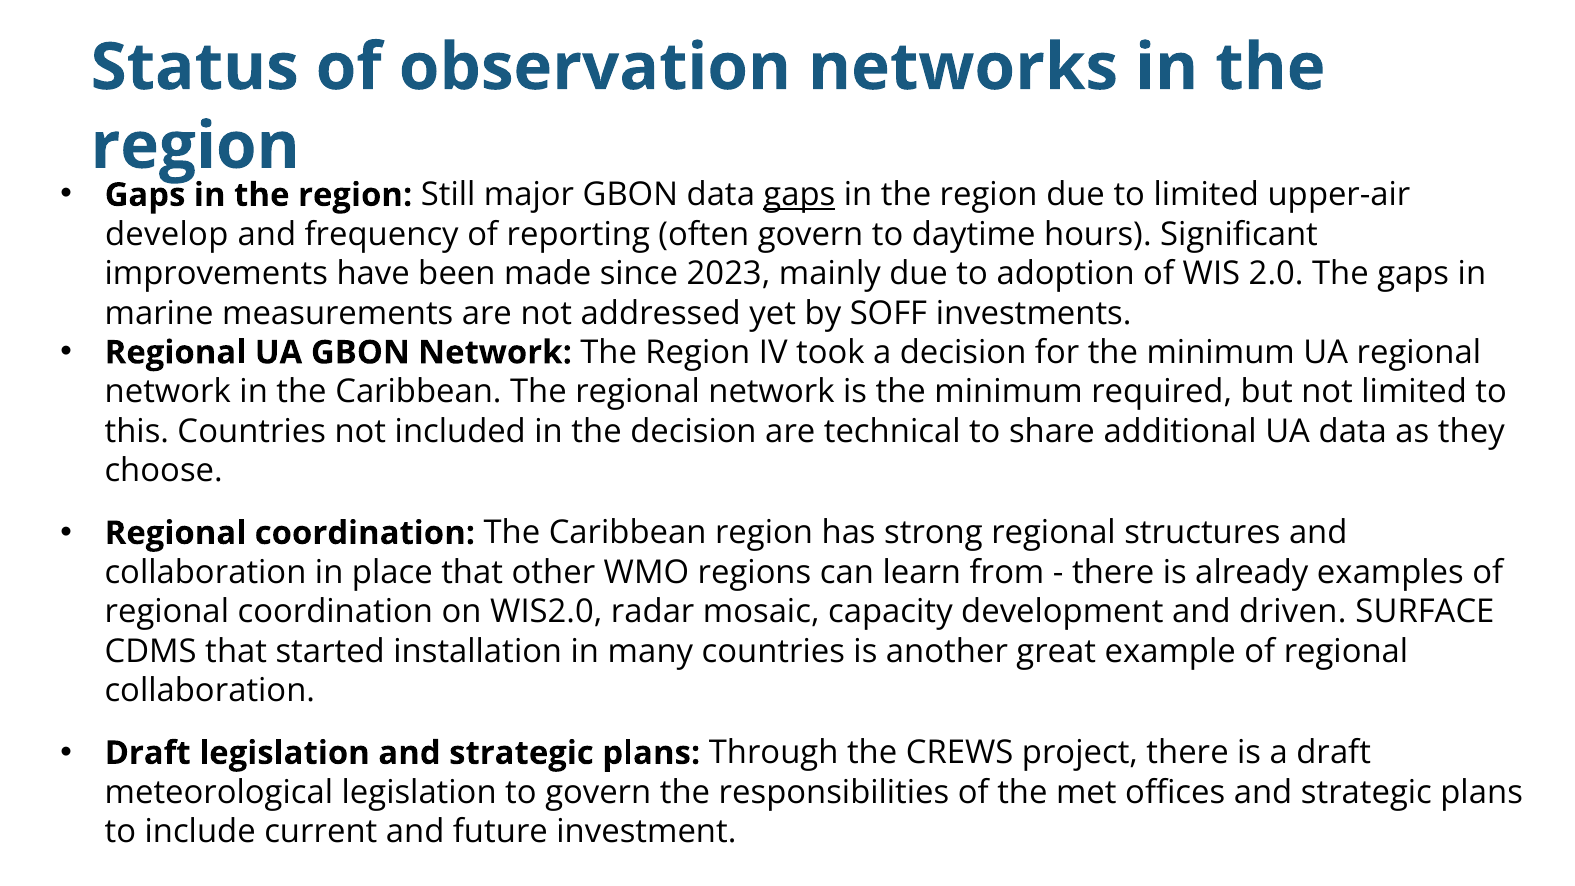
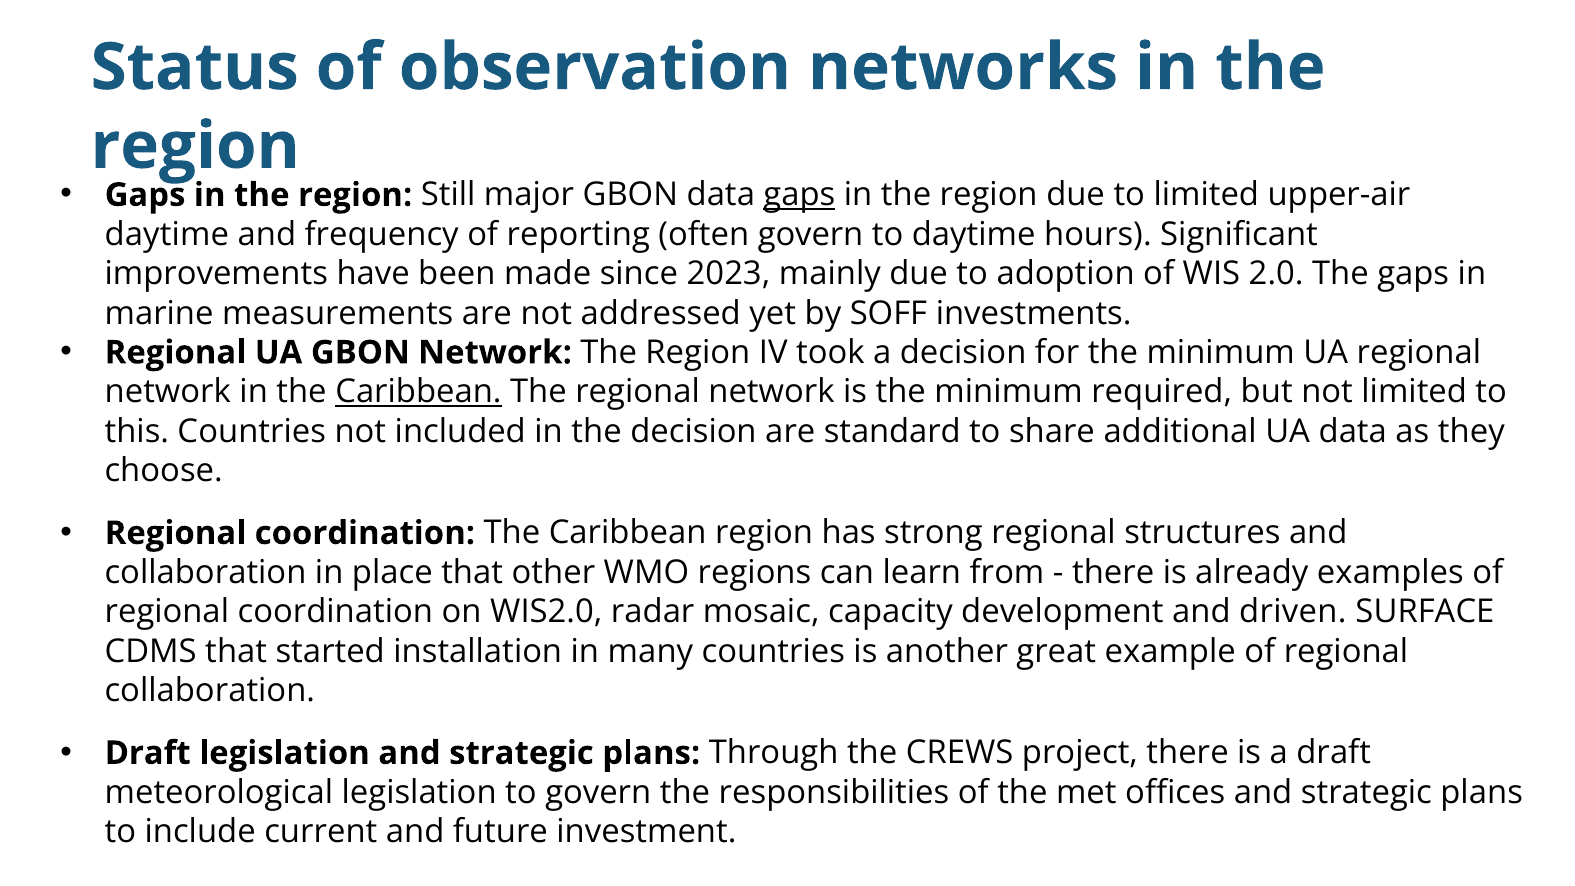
develop at (167, 234): develop -> daytime
Caribbean at (418, 392) underline: none -> present
technical: technical -> standard
